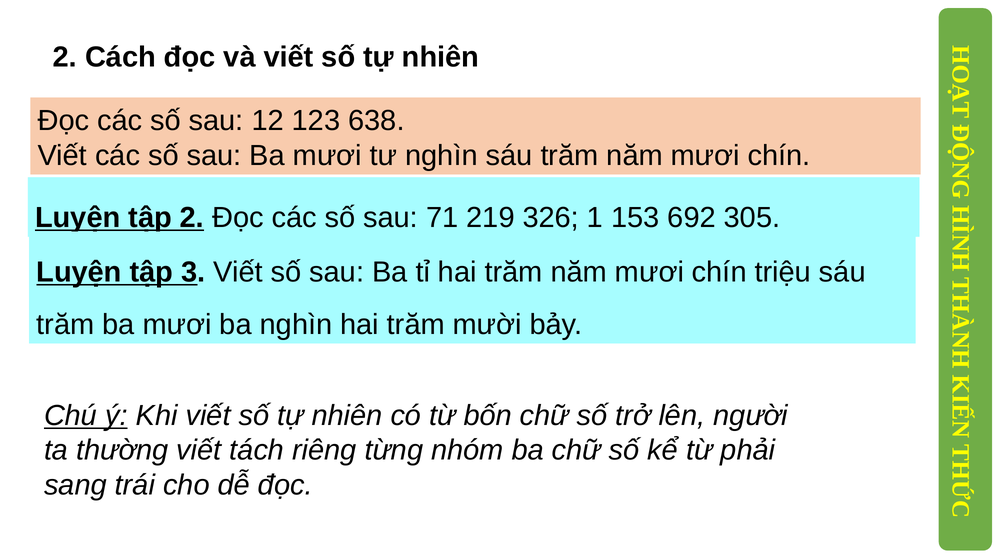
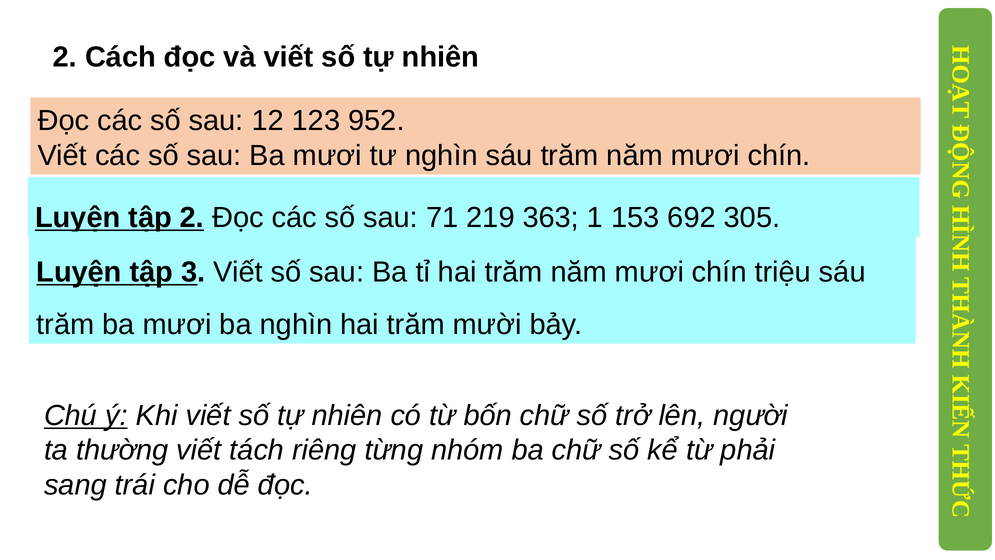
638: 638 -> 952
326: 326 -> 363
